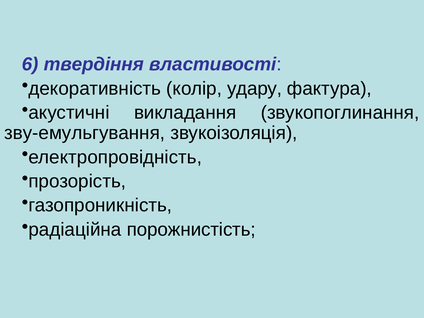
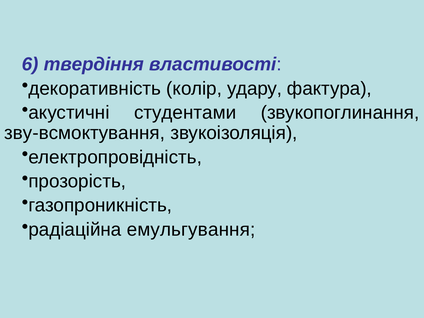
викладання: викладання -> студентами
зву-емульгування: зву-емульгування -> зву-всмоктування
порожнистість: порожнистість -> емульгування
